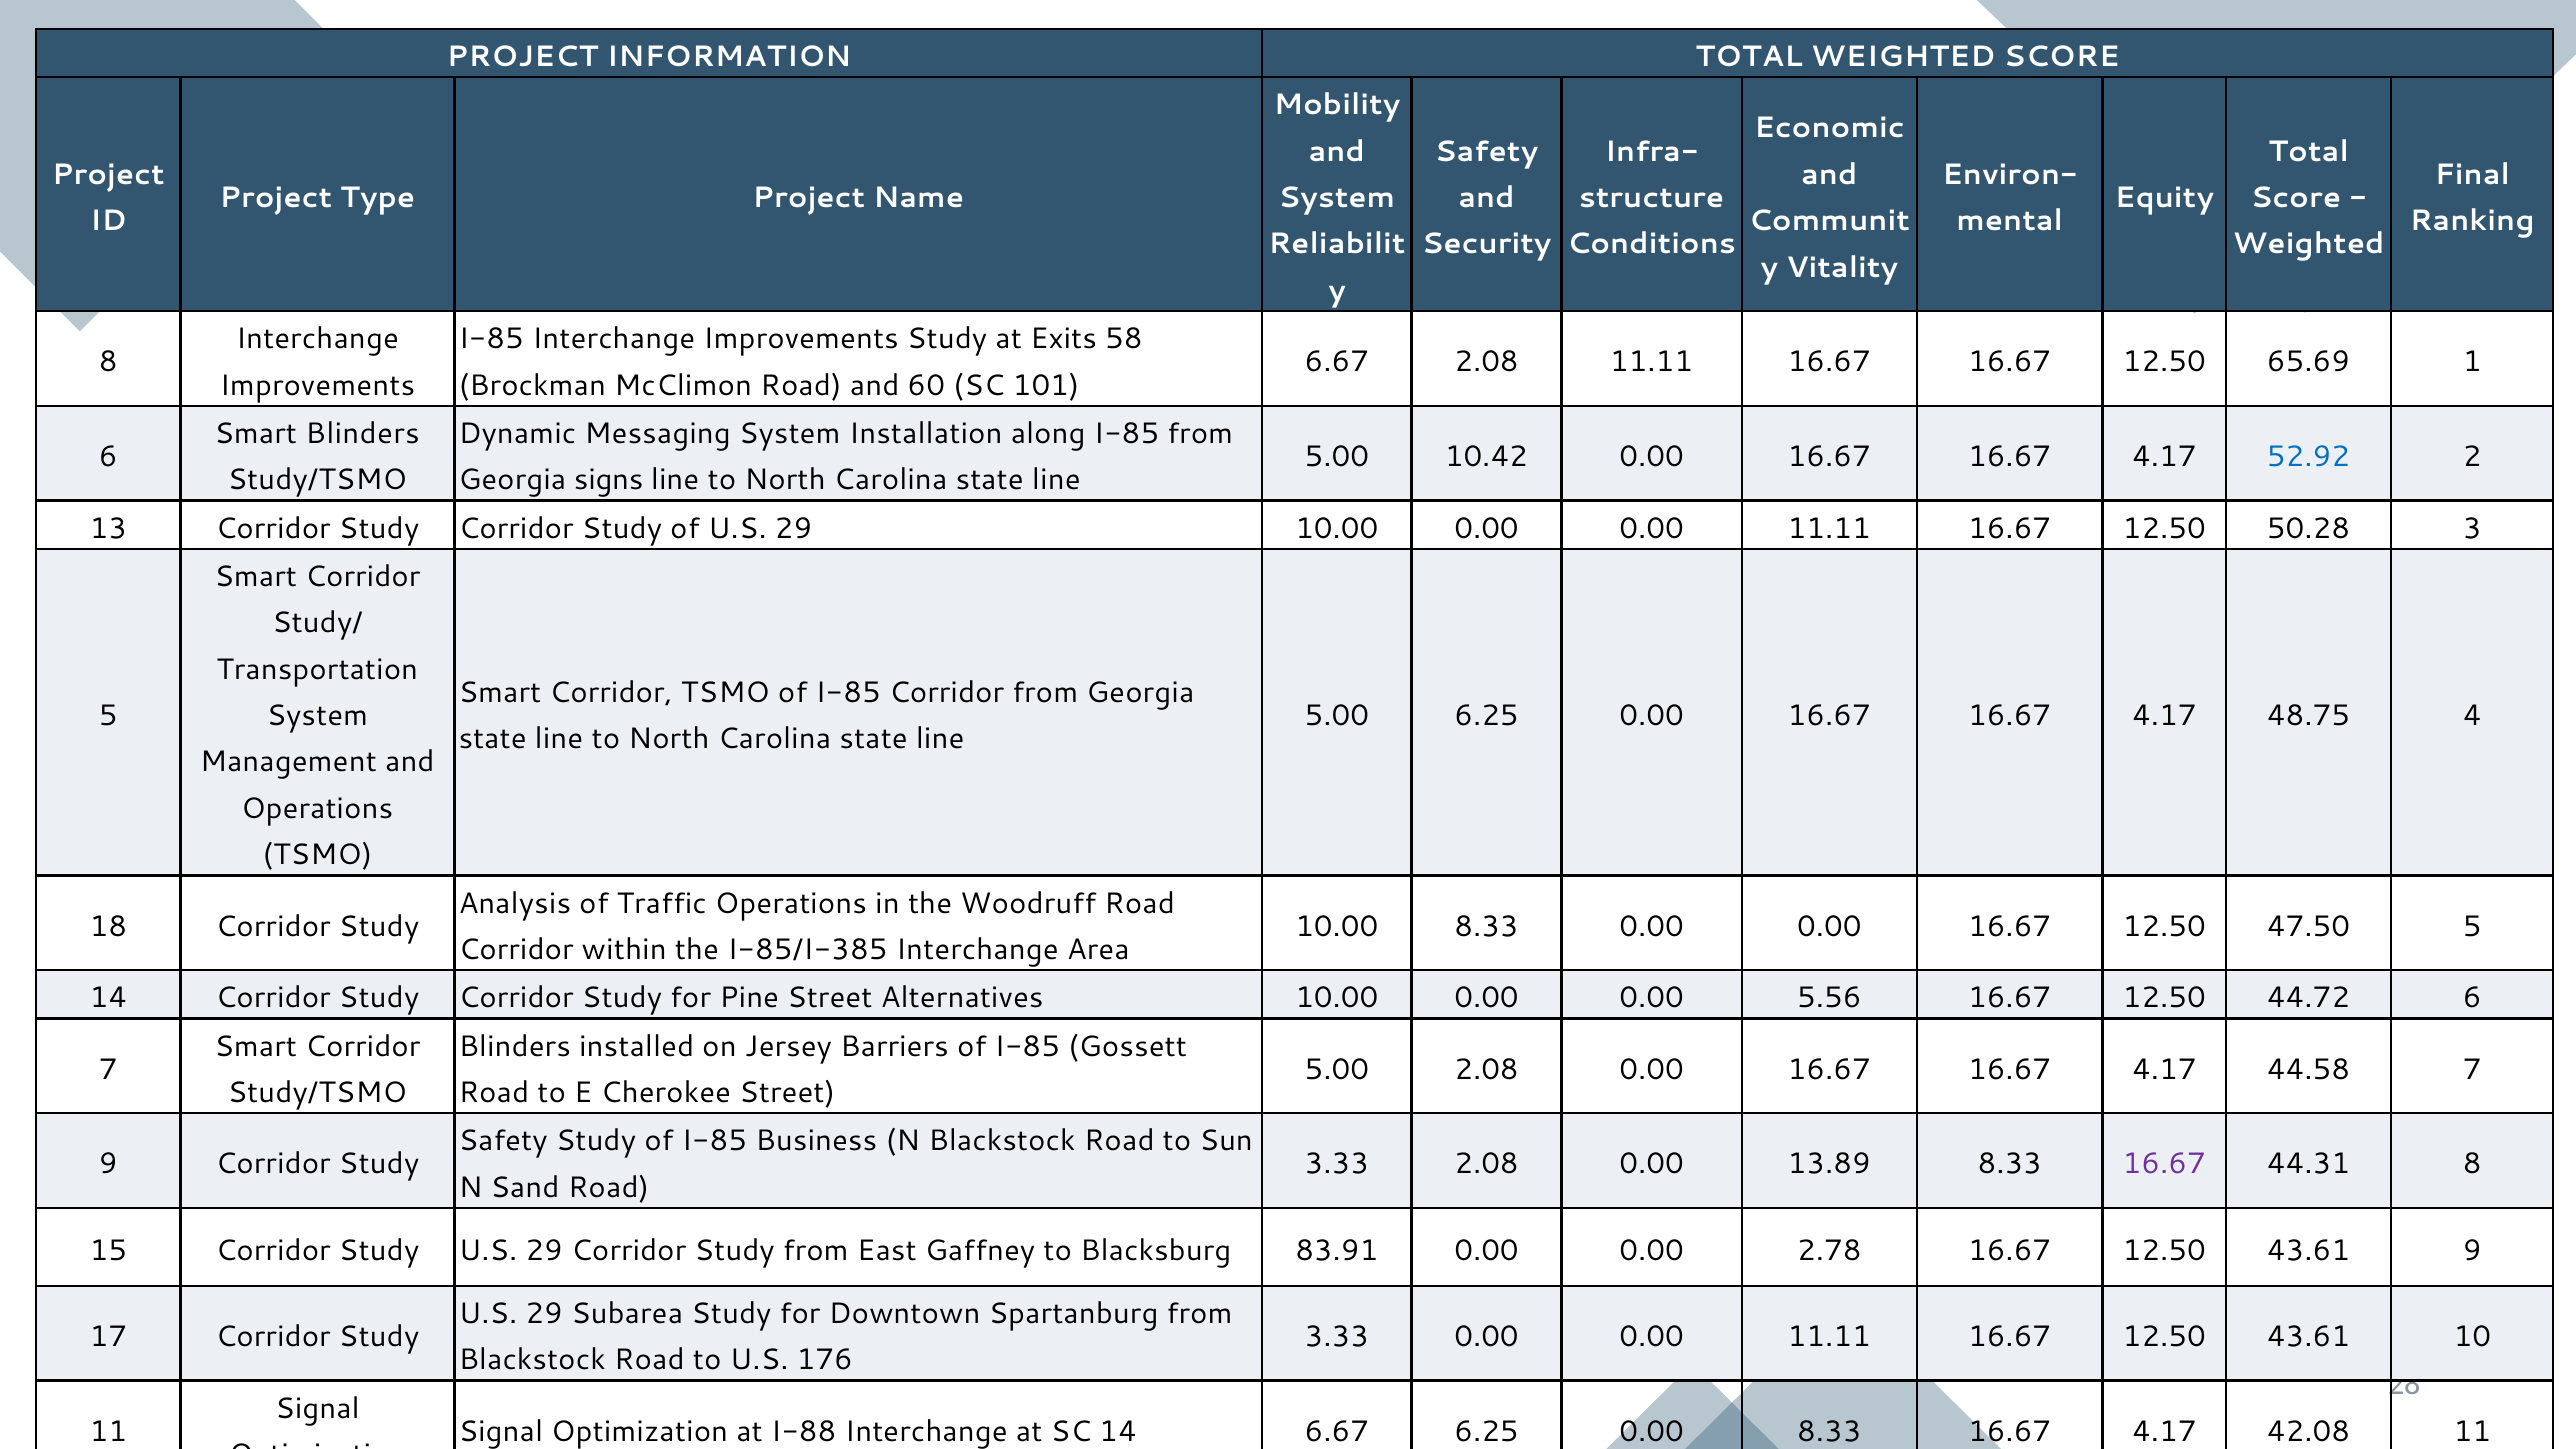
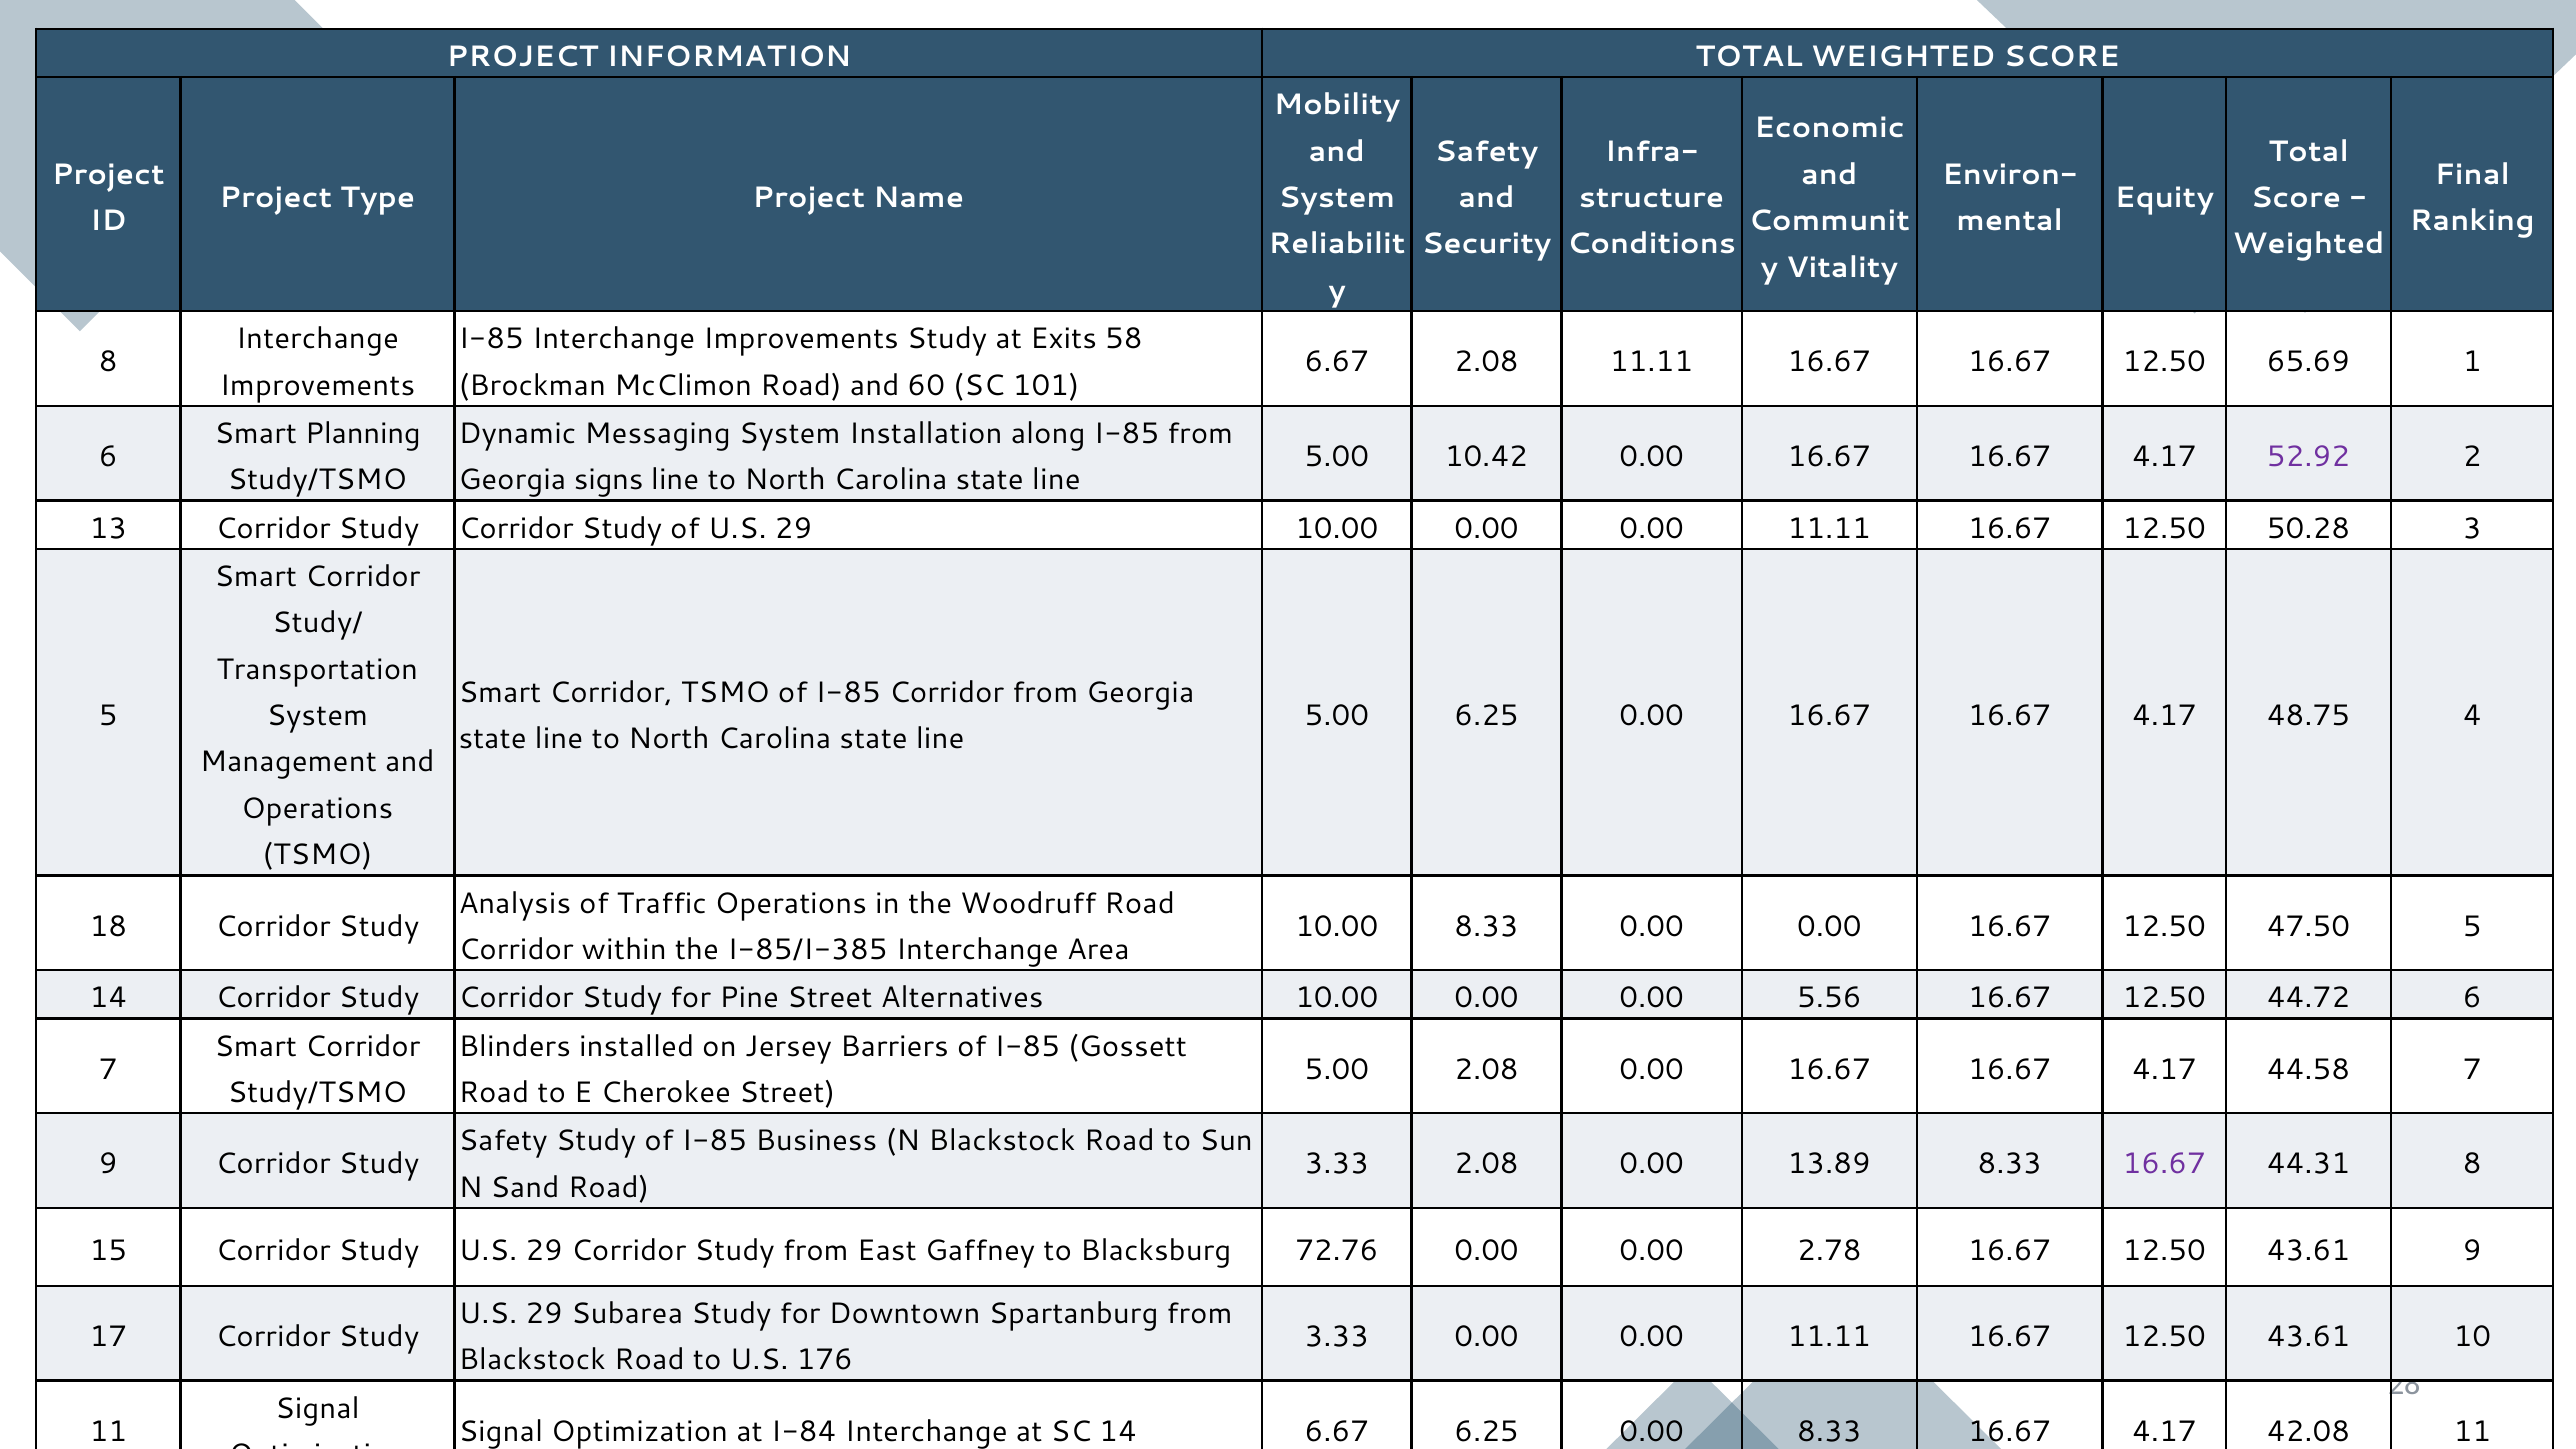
Smart Blinders: Blinders -> Planning
52.92 colour: blue -> purple
83.91: 83.91 -> 72.76
I-88: I-88 -> I-84
